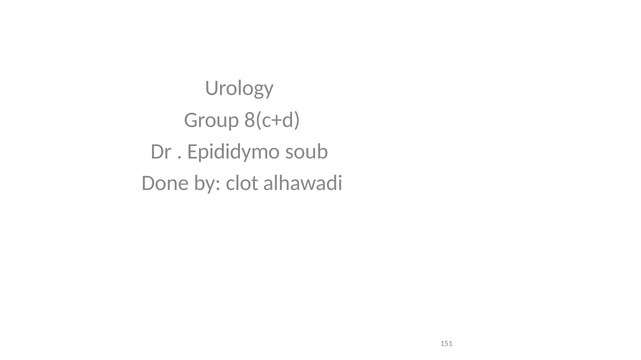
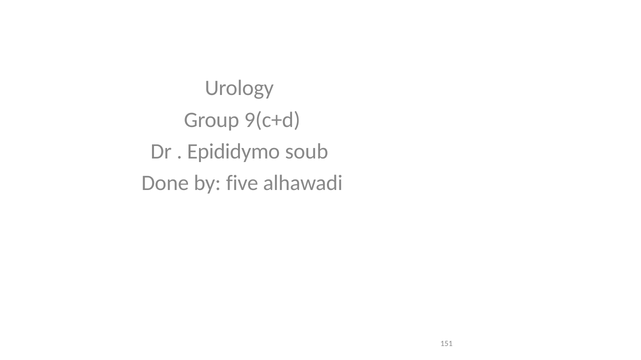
8(c+d: 8(c+d -> 9(c+d
clot: clot -> five
